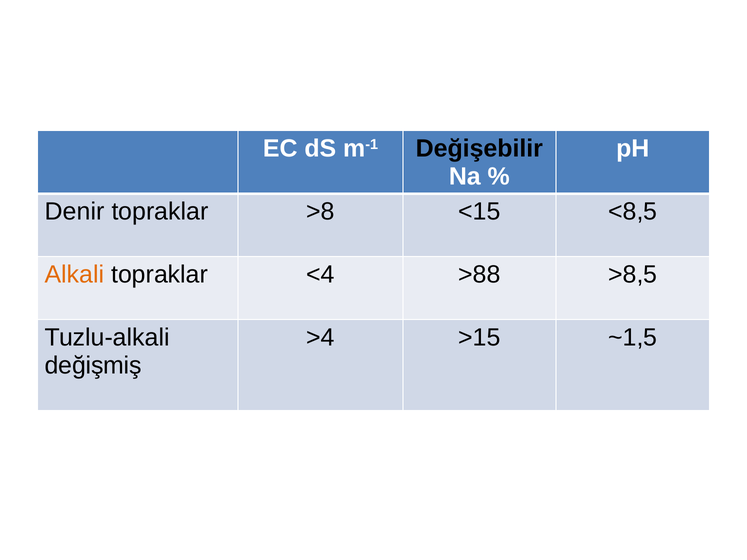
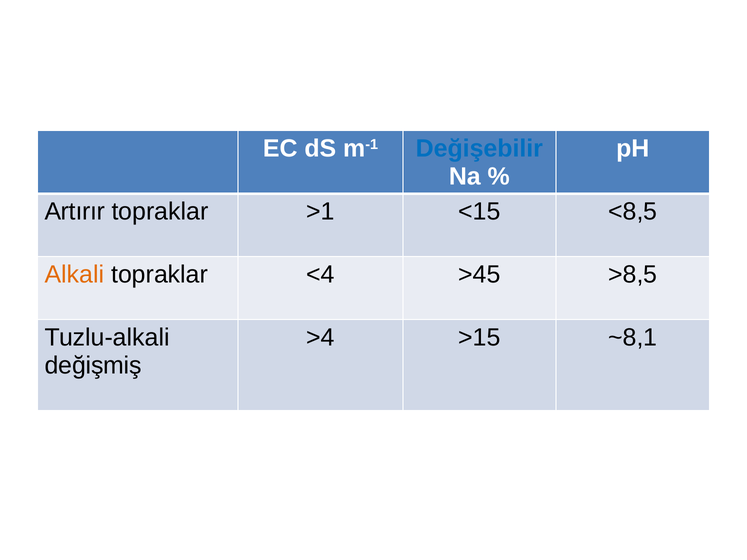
Değişebilir colour: black -> blue
Denir: Denir -> Artırır
>8: >8 -> >1
>88: >88 -> >45
~1,5: ~1,5 -> ~8,1
